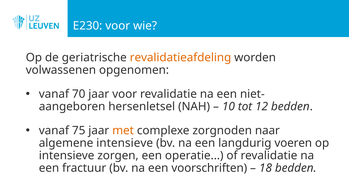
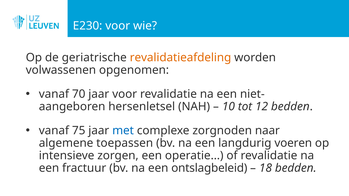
met colour: orange -> blue
algemene intensieve: intensieve -> toepassen
voorschriften: voorschriften -> ontslagbeleid
